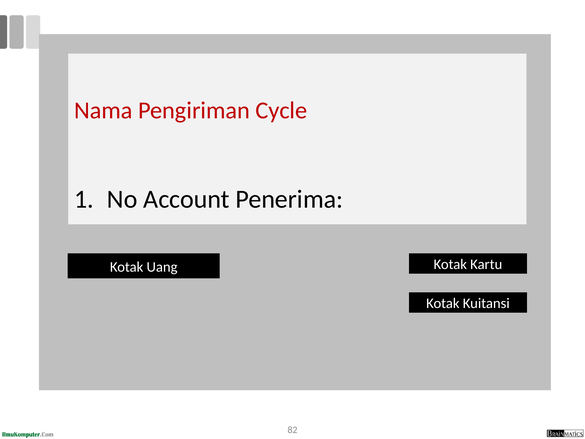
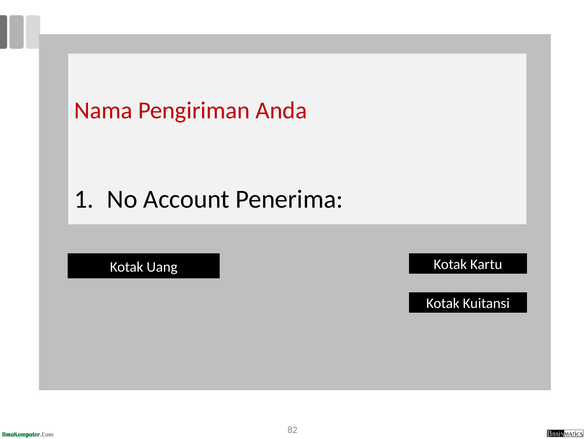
Cycle: Cycle -> Anda
